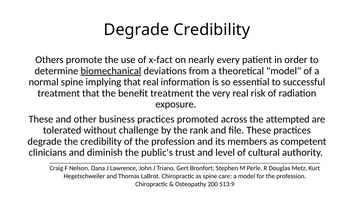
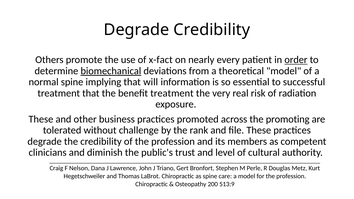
order underline: none -> present
that real: real -> will
attempted: attempted -> promoting
